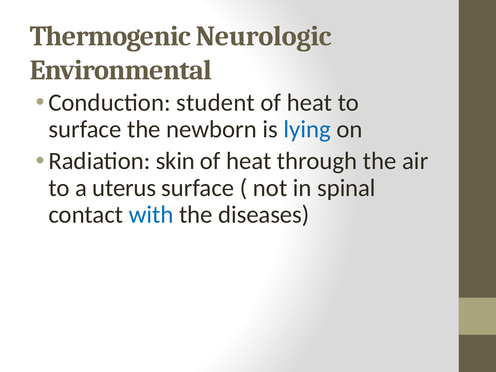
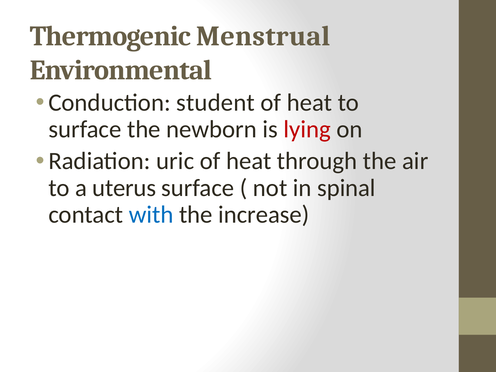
Neurologic: Neurologic -> Menstrual
lying colour: blue -> red
skin: skin -> uric
diseases: diseases -> increase
